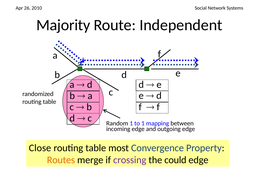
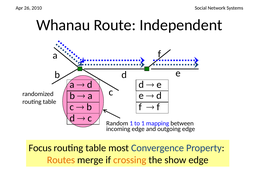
Majority: Majority -> Whanau
Close: Close -> Focus
crossing colour: purple -> orange
could: could -> show
